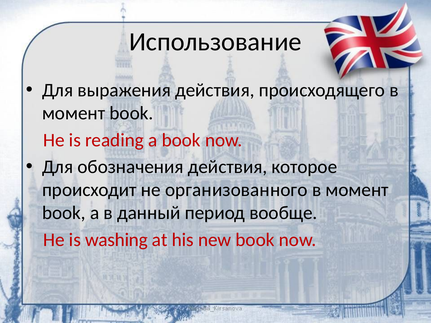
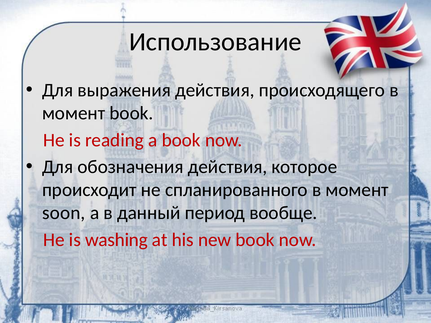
организованного: организованного -> спланированного
book at (64, 213): book -> soon
